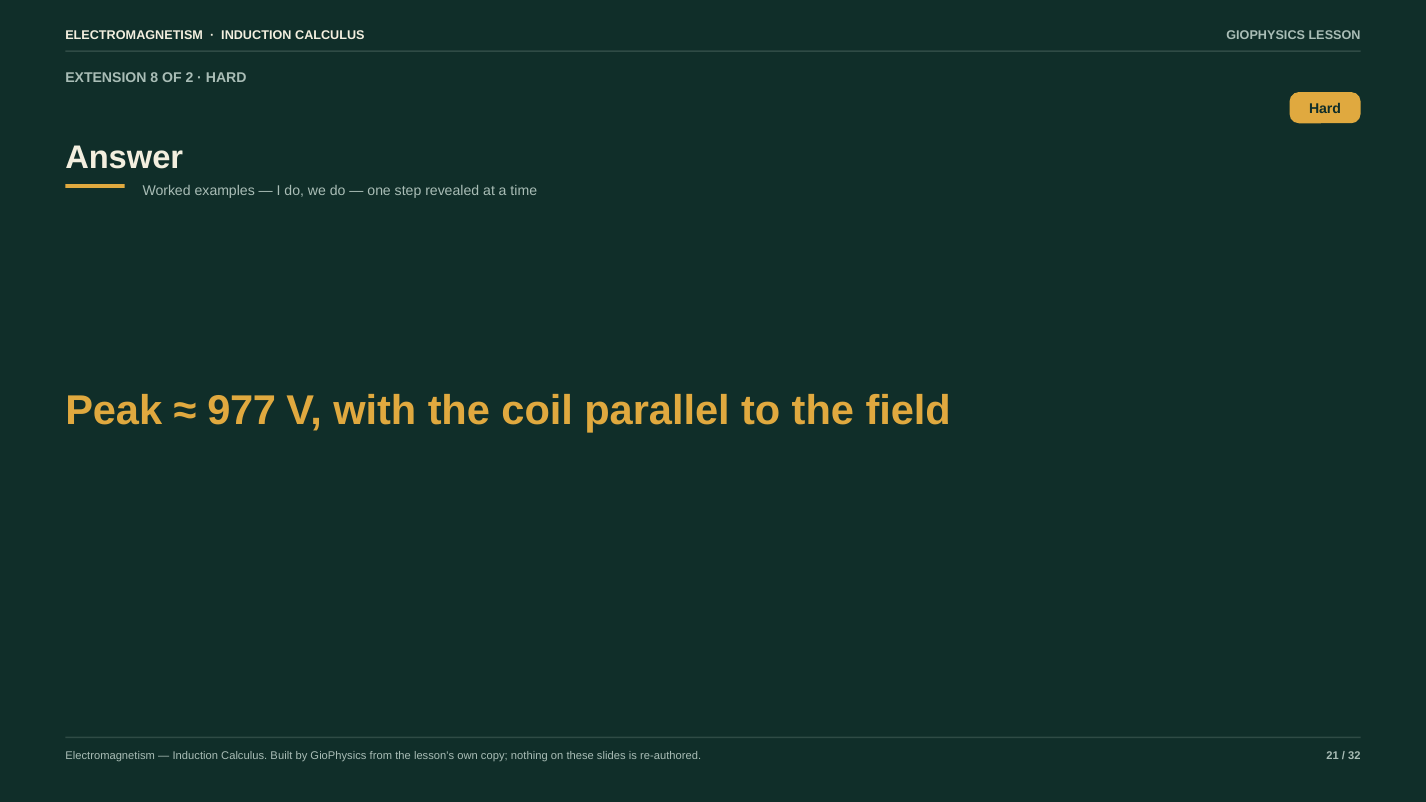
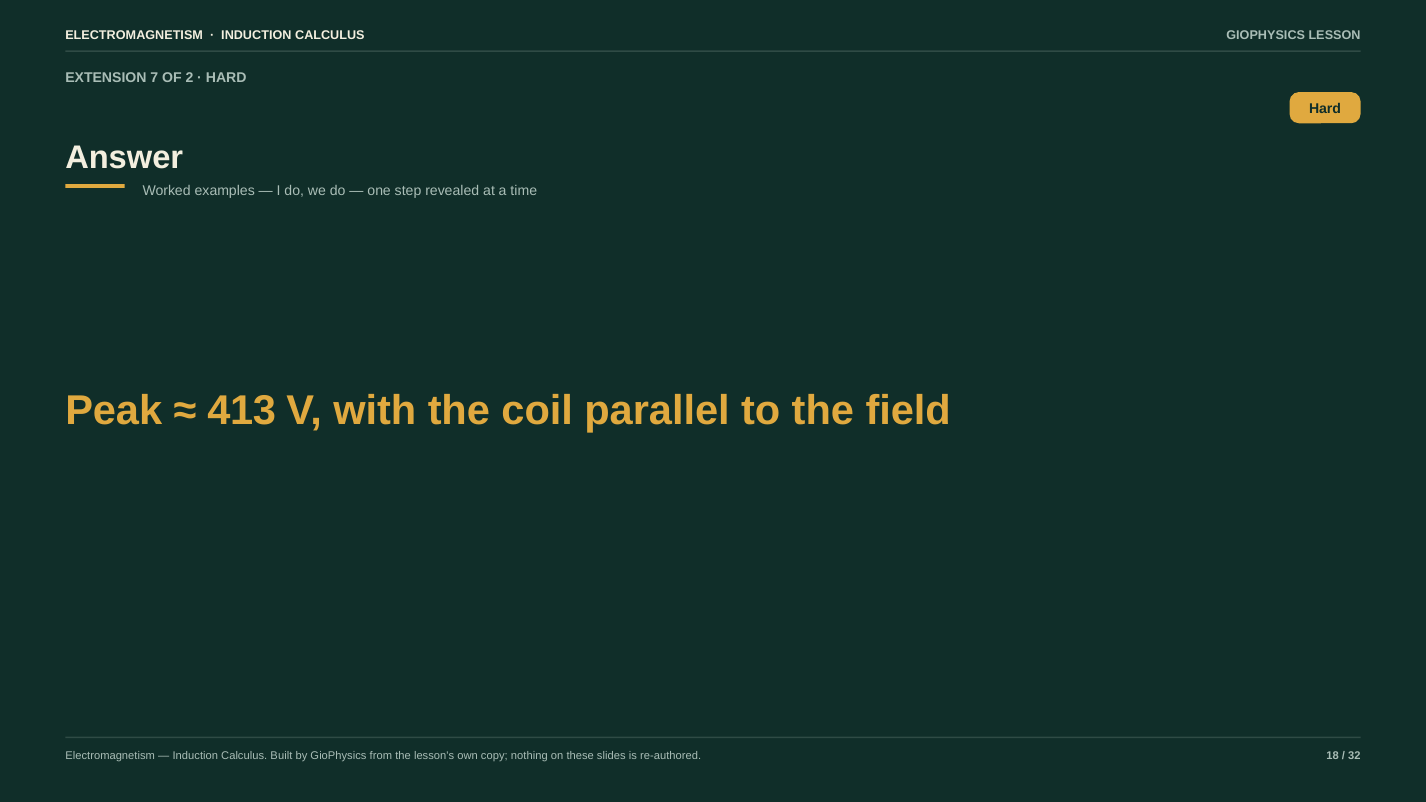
8: 8 -> 7
977: 977 -> 413
21: 21 -> 18
